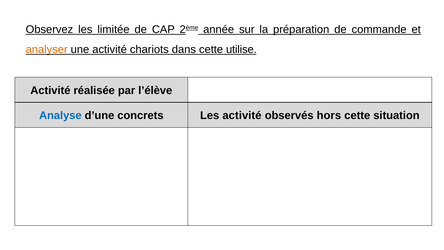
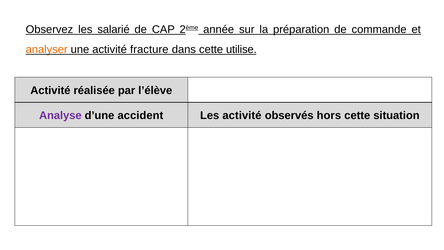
limitée: limitée -> salarié
chariots: chariots -> fracture
Analyse colour: blue -> purple
concrets: concrets -> accident
